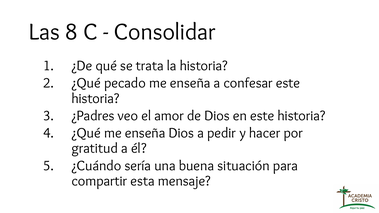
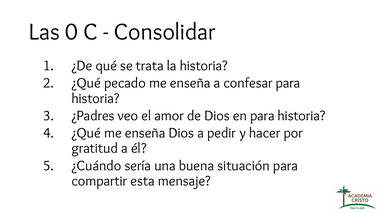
8: 8 -> 0
confesar este: este -> para
en este: este -> para
